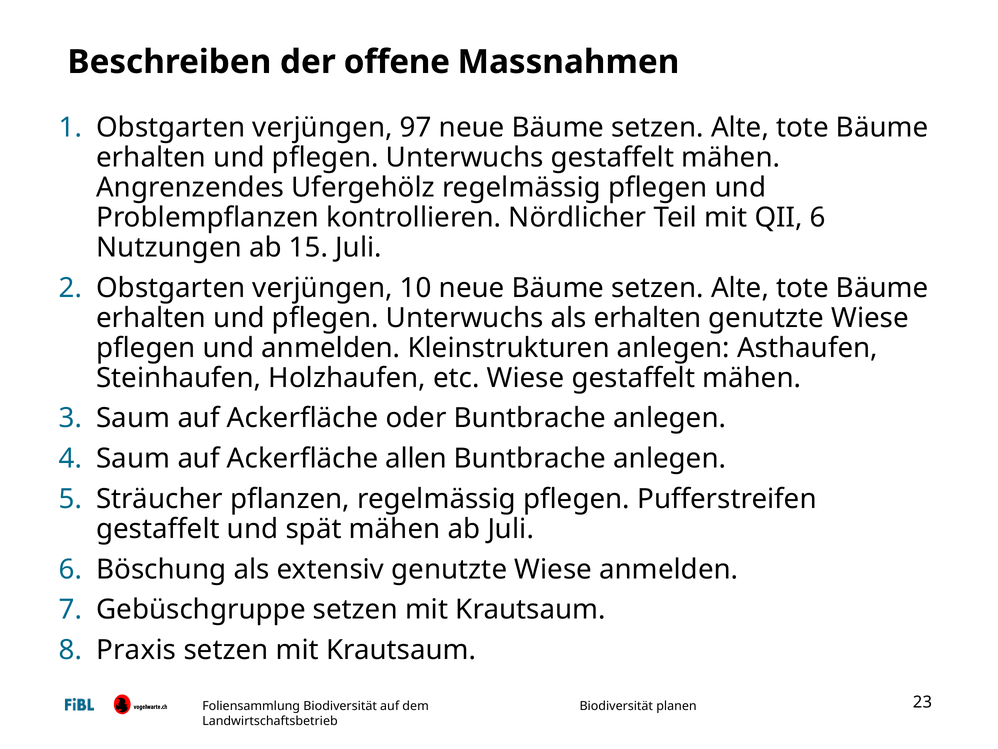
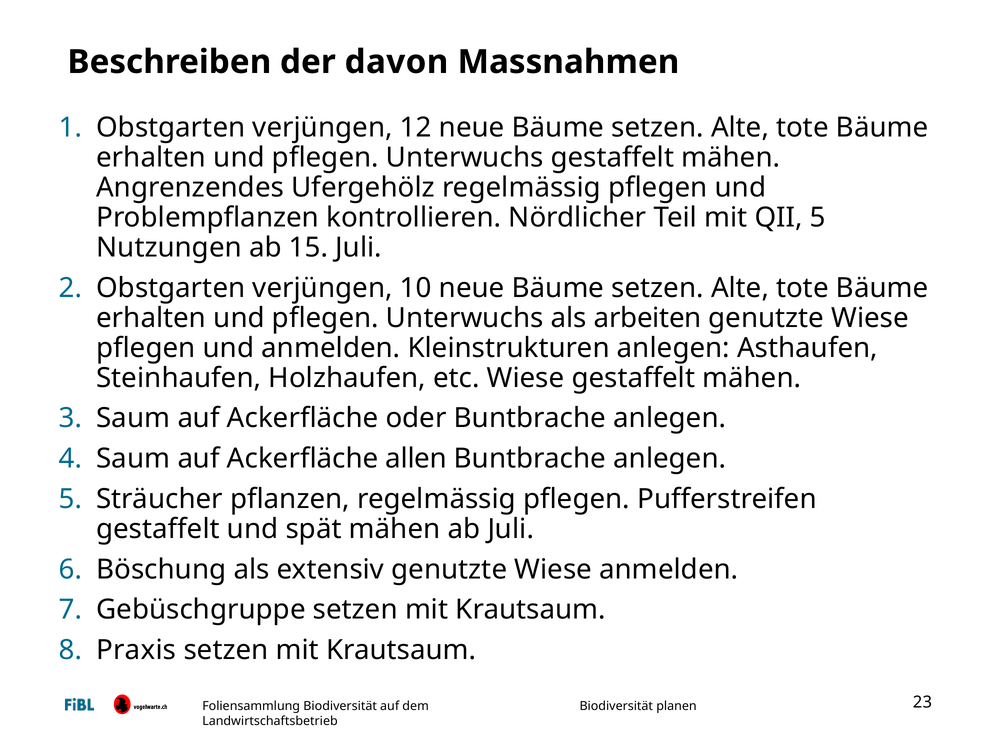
offene: offene -> davon
97: 97 -> 12
QII 6: 6 -> 5
als erhalten: erhalten -> arbeiten
